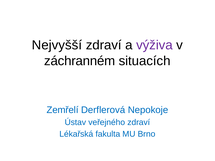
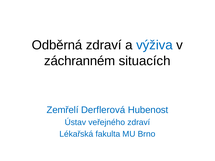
Nejvyšší: Nejvyšší -> Odběrná
výživa colour: purple -> blue
Nepokoje: Nepokoje -> Hubenost
